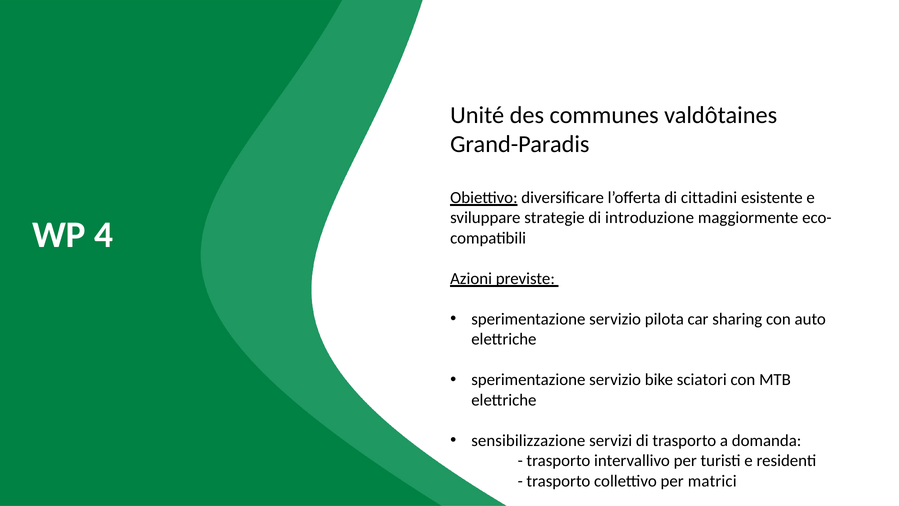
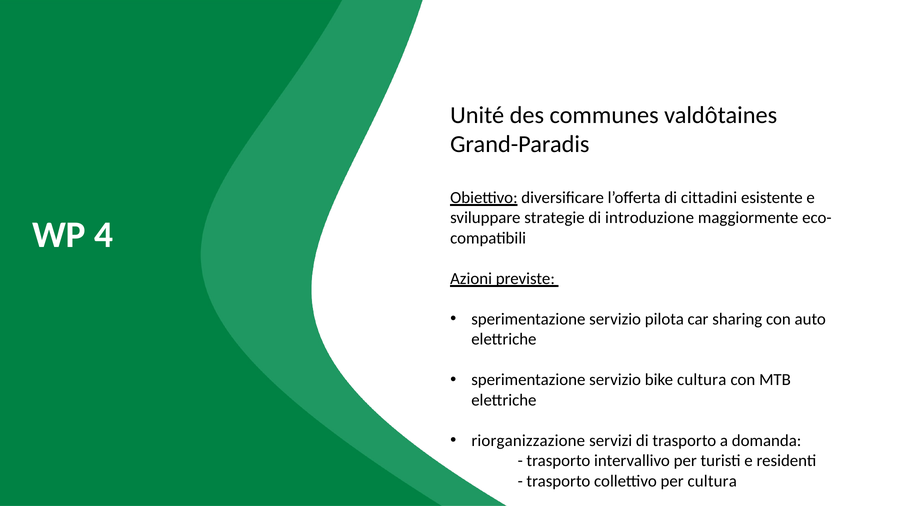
bike sciatori: sciatori -> cultura
sensibilizzazione: sensibilizzazione -> riorganizzazione
per matrici: matrici -> cultura
